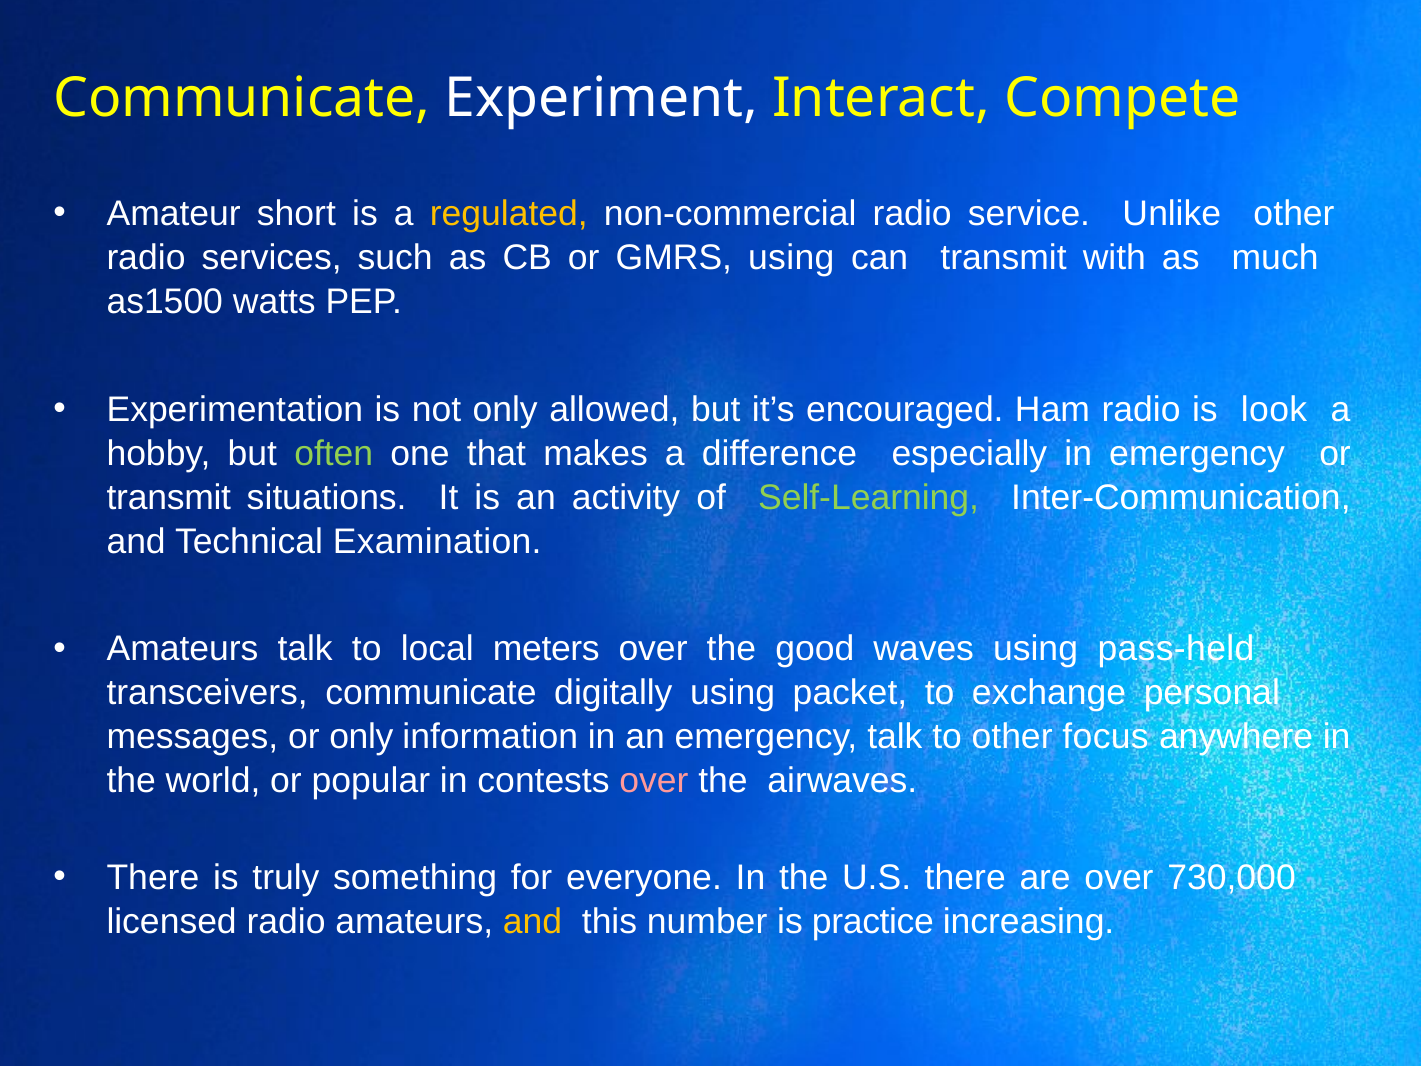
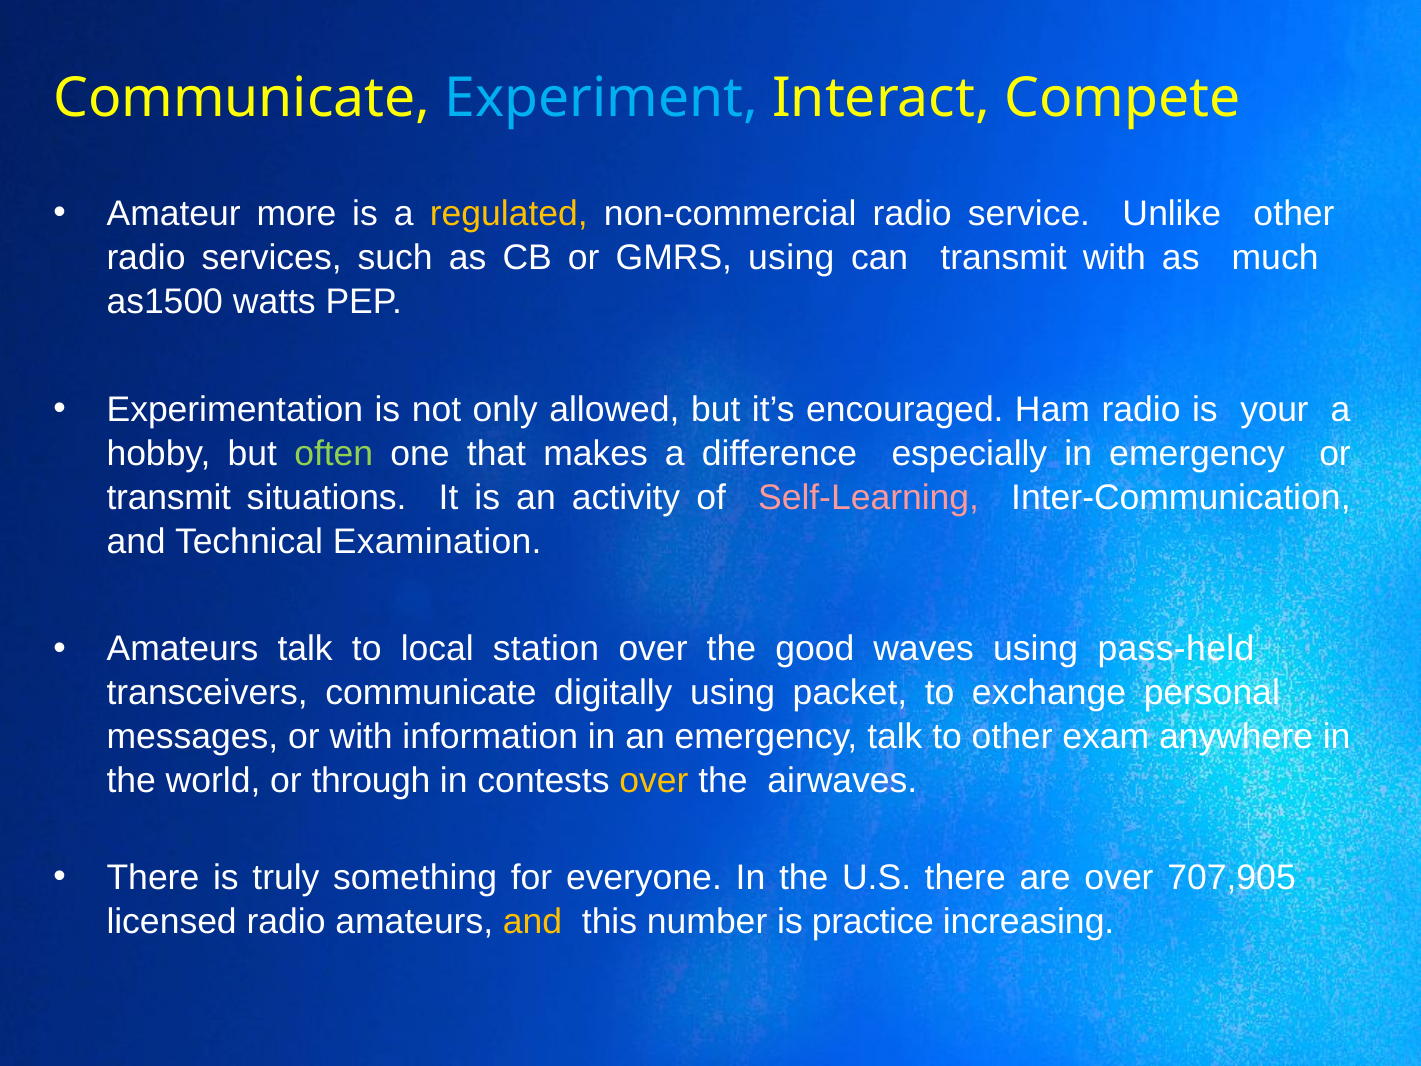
Experiment colour: white -> light blue
short: short -> more
look: look -> your
Self-Learning colour: light green -> pink
meters: meters -> station
or only: only -> with
focus: focus -> exam
popular: popular -> through
over at (654, 781) colour: pink -> yellow
730,000: 730,000 -> 707,905
